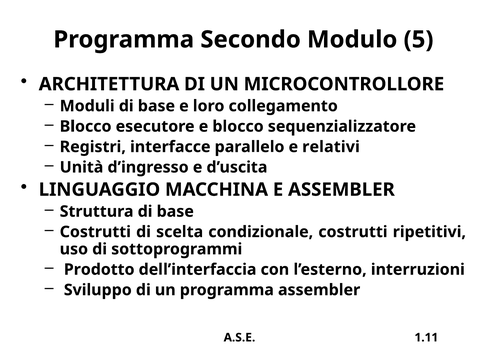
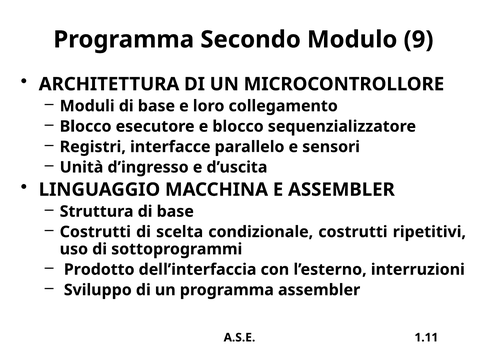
5: 5 -> 9
relativi: relativi -> sensori
